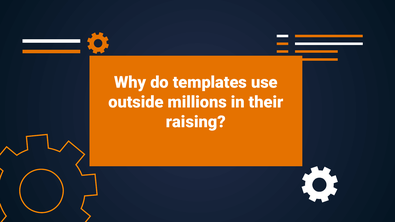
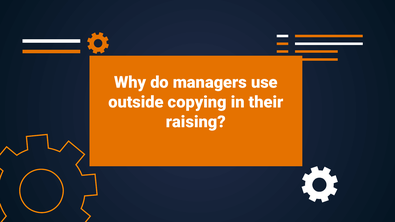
templates: templates -> managers
millions: millions -> copying
